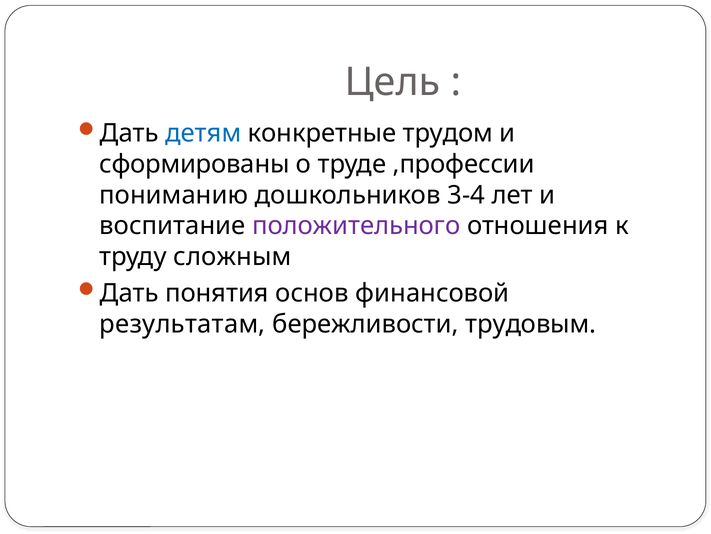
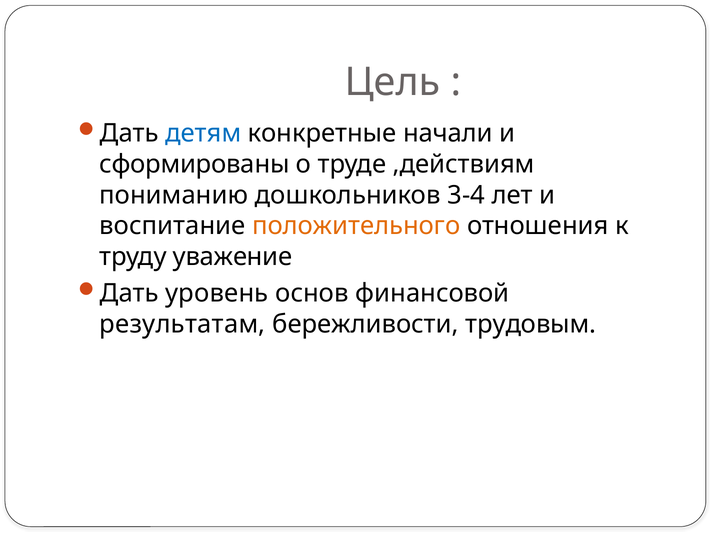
трудом: трудом -> начали
,профессии: ,профессии -> ,действиям
положительного colour: purple -> orange
сложным: сложным -> уважение
понятия: понятия -> уровень
